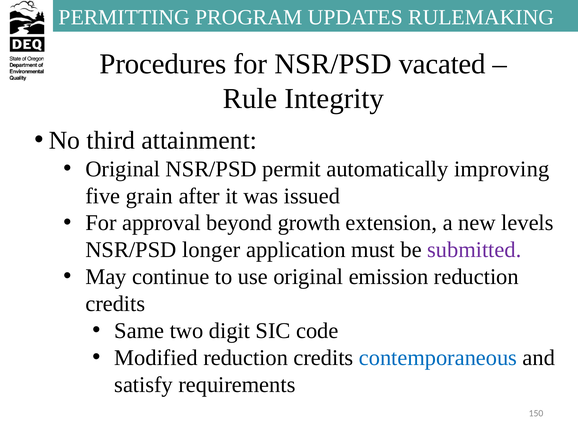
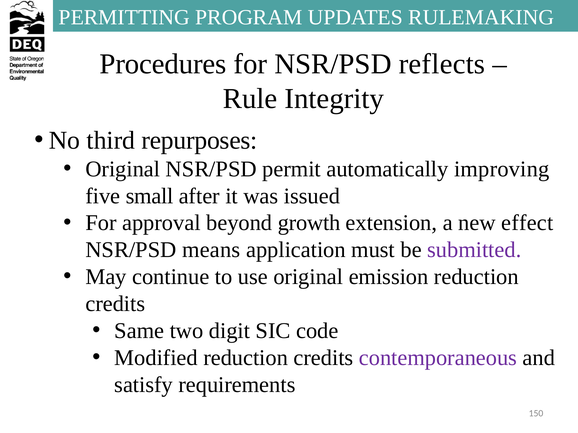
vacated: vacated -> reflects
attainment: attainment -> repurposes
grain: grain -> small
levels: levels -> effect
longer: longer -> means
contemporaneous colour: blue -> purple
